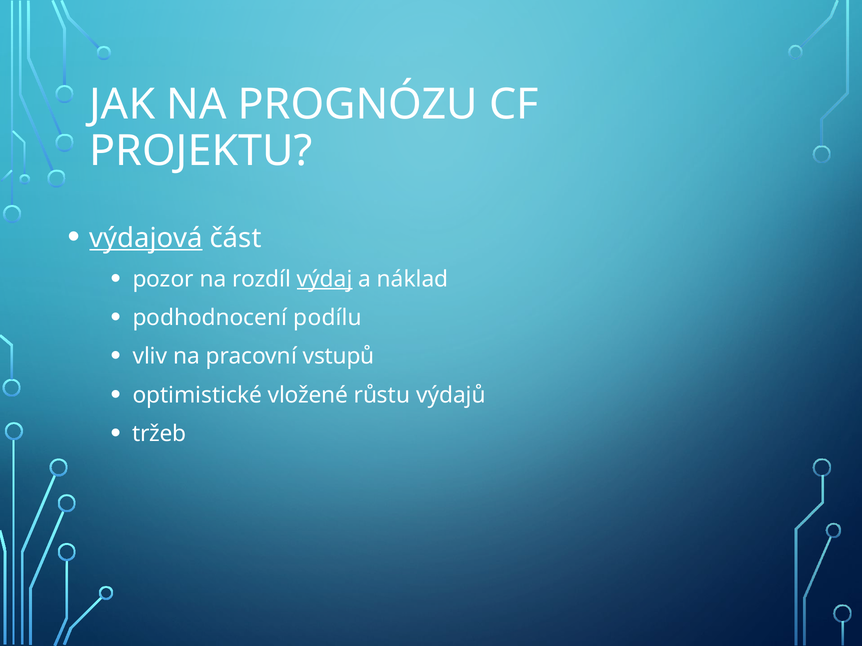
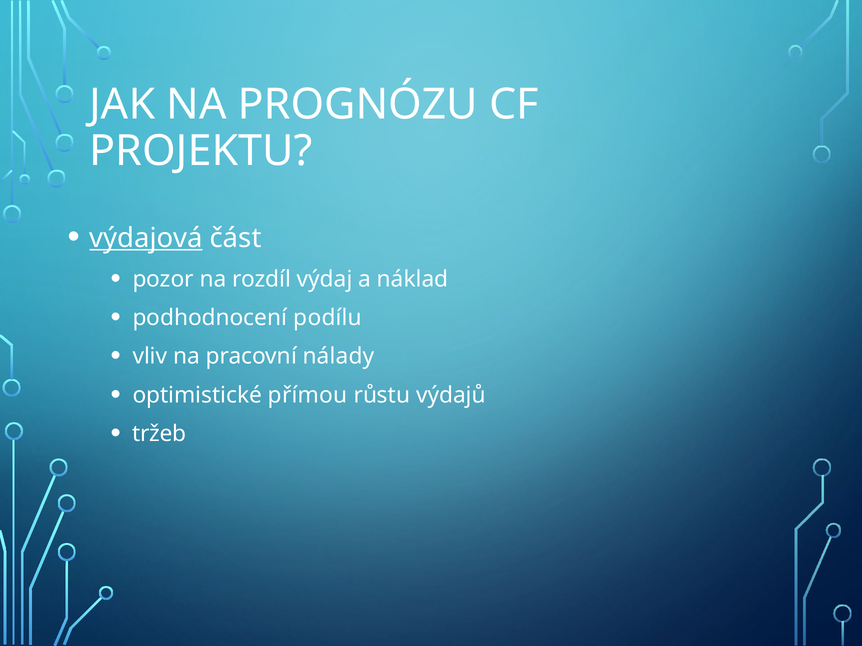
výdaj underline: present -> none
vstupů: vstupů -> nálady
vložené: vložené -> přímou
